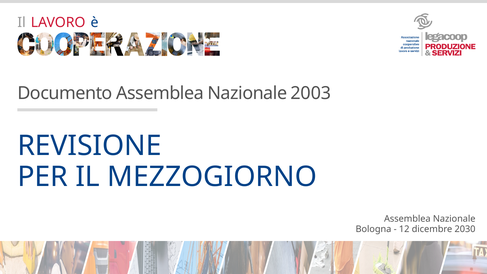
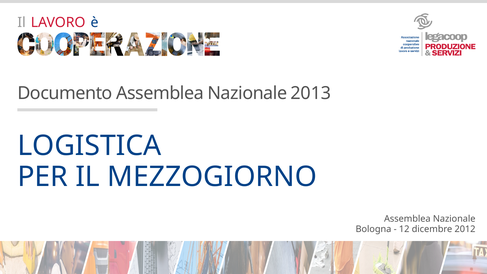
2003: 2003 -> 2013
REVISIONE: REVISIONE -> LOGISTICA
2030: 2030 -> 2012
